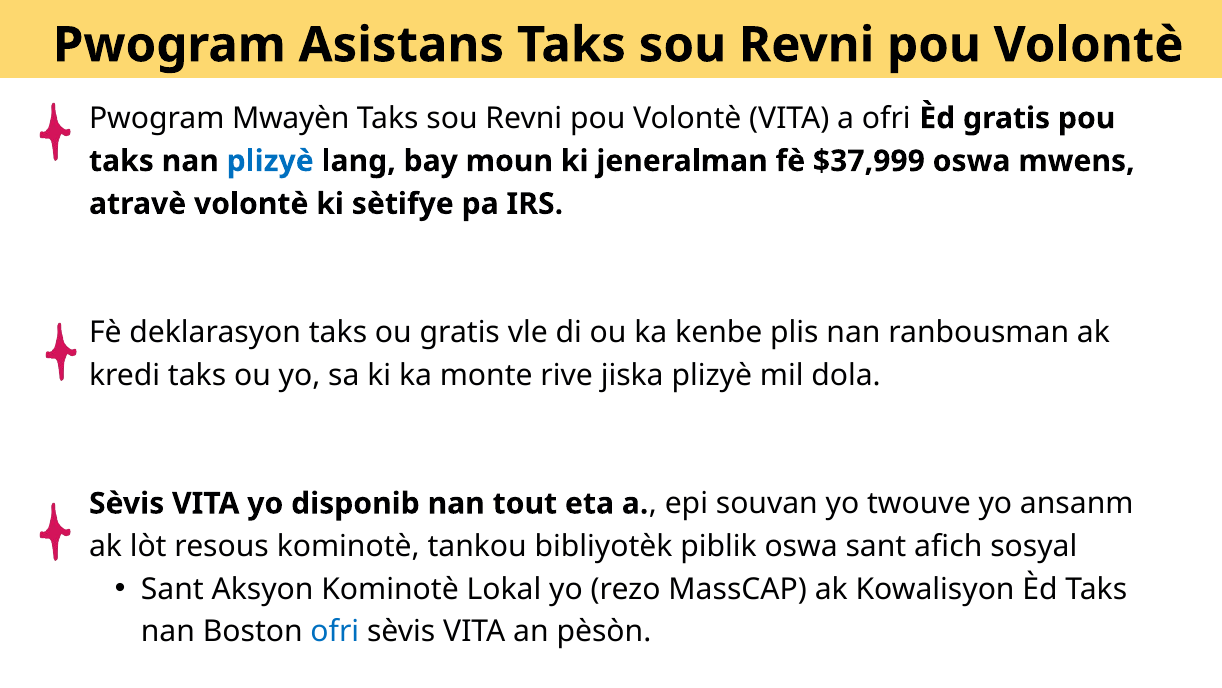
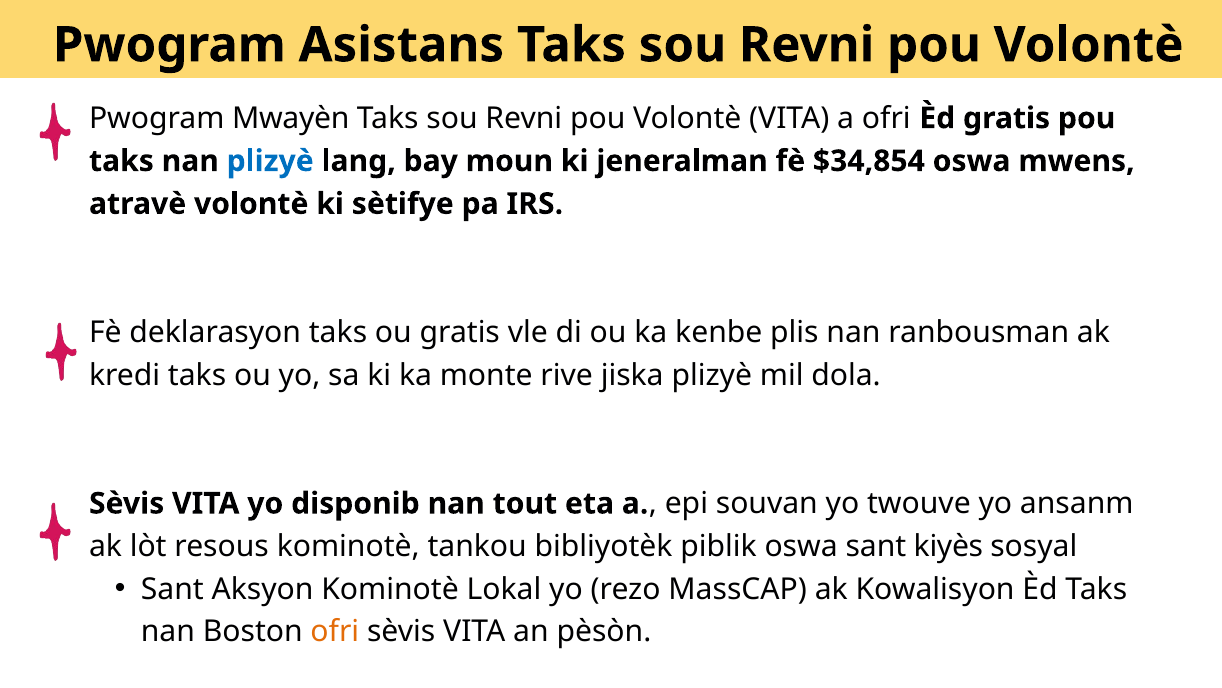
$37,999: $37,999 -> $34,854
afich: afich -> kiyès
ofri at (335, 631) colour: blue -> orange
